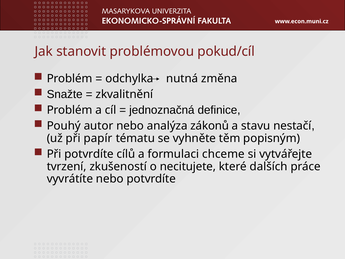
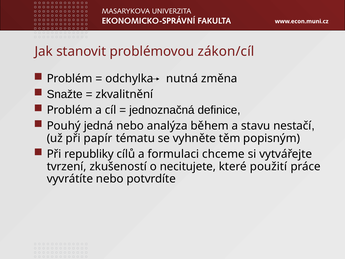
pokud/cíl: pokud/cíl -> zákon/cíl
autor: autor -> jedná
zákonů: zákonů -> během
Při potvrdíte: potvrdíte -> republiky
dalších: dalších -> použití
